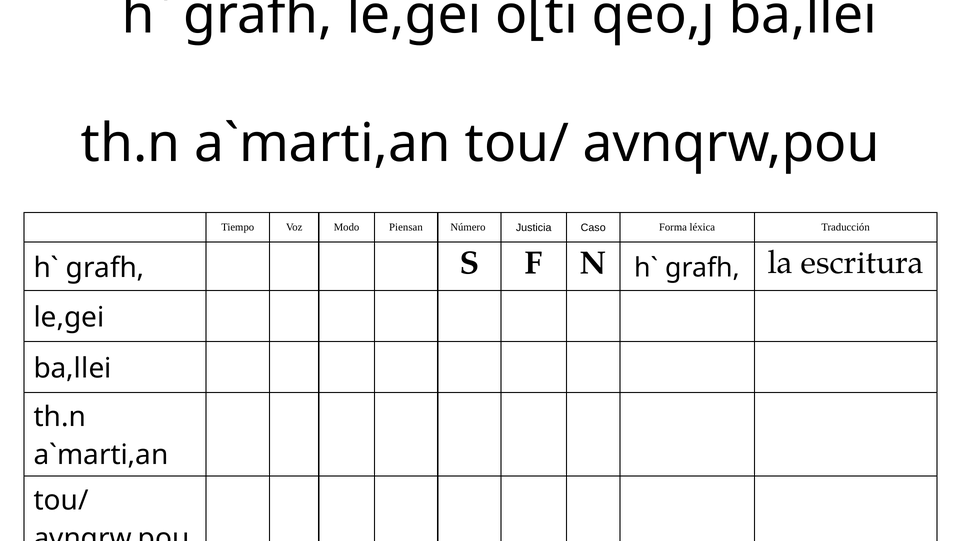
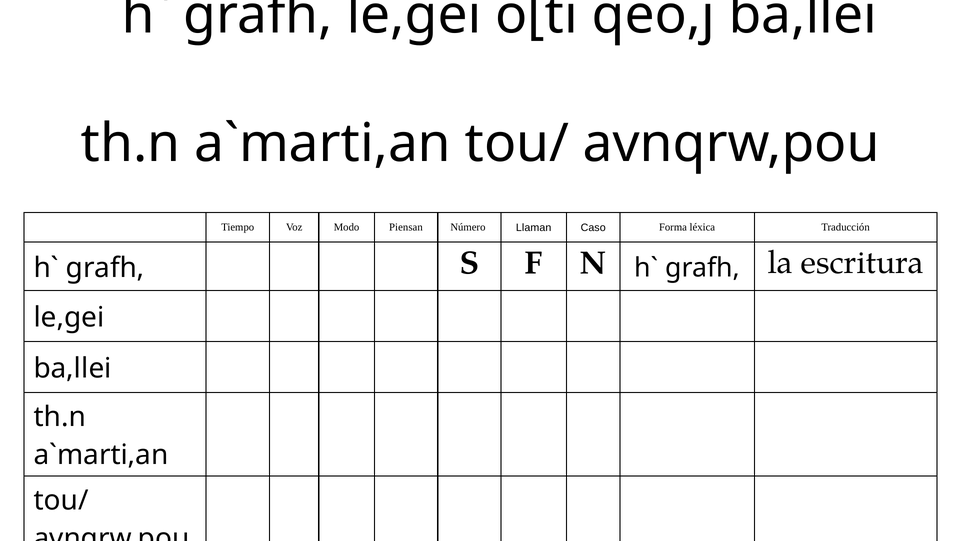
Justicia: Justicia -> Llaman
